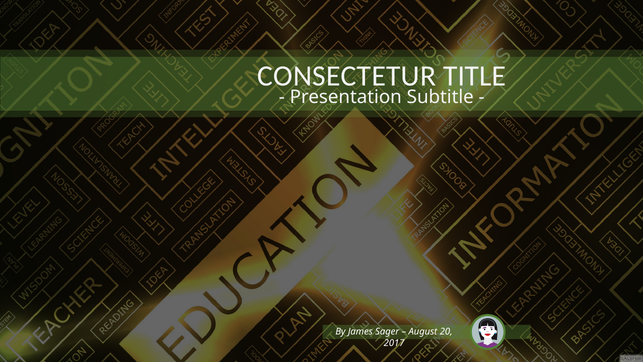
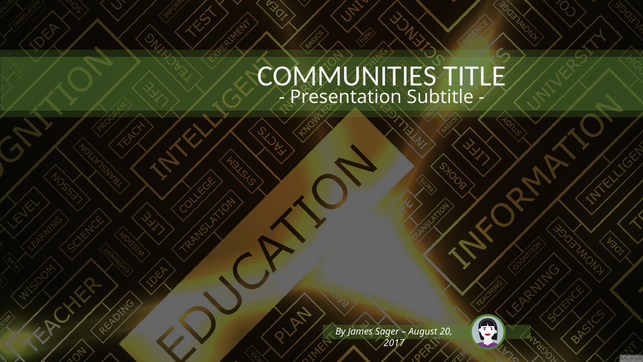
CONSECTETUR: CONSECTETUR -> COMMUNITIES
